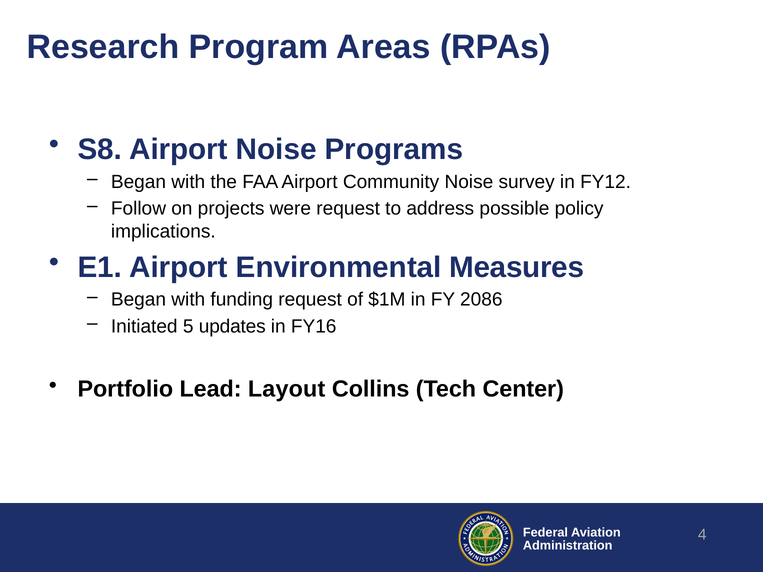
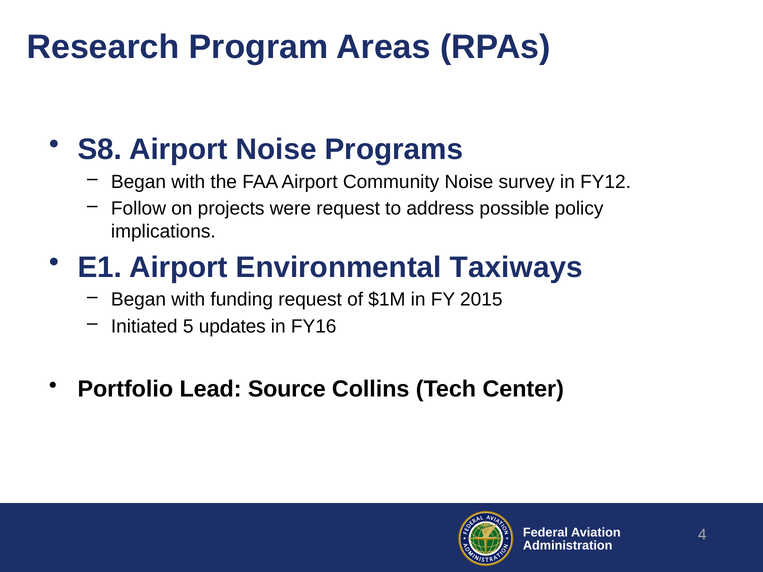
Measures: Measures -> Taxiways
2086: 2086 -> 2015
Layout: Layout -> Source
